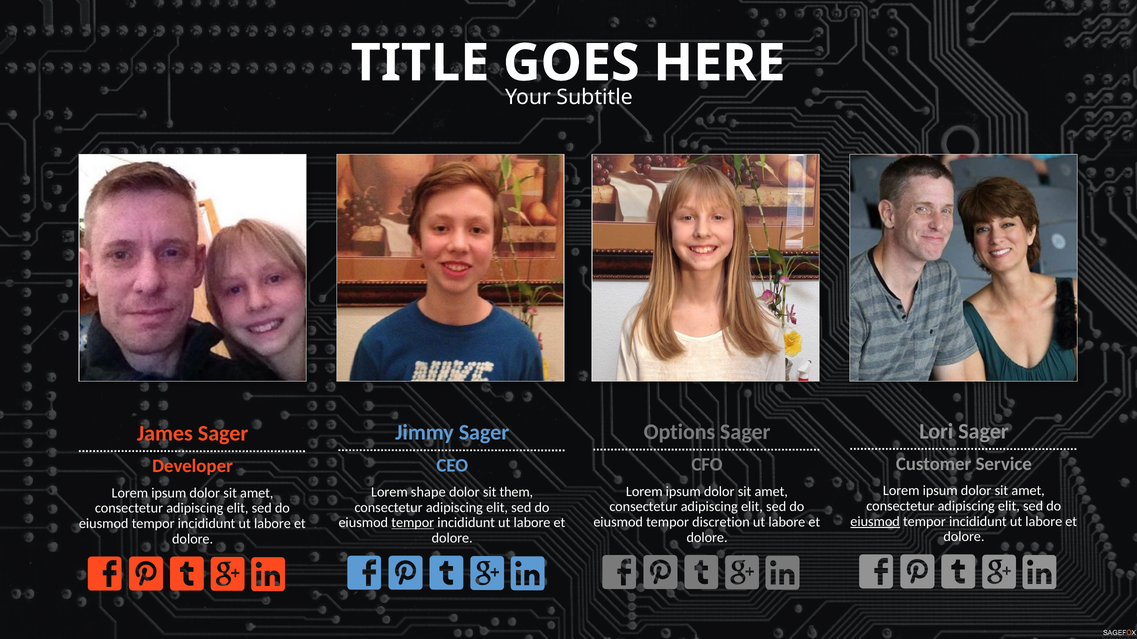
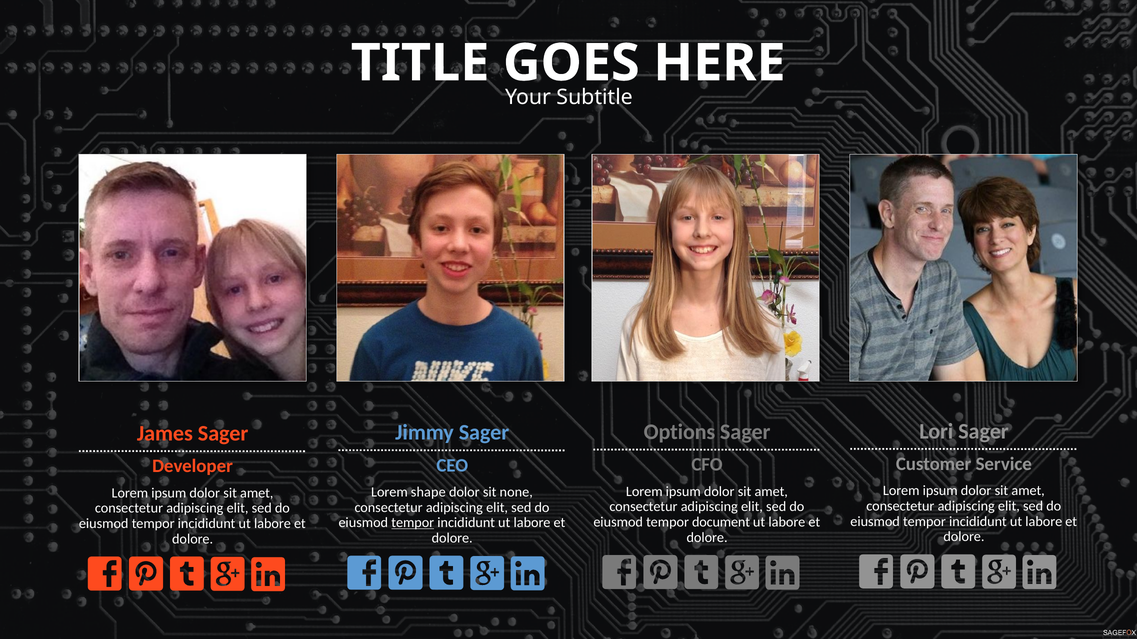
them: them -> none
eiusmod at (875, 522) underline: present -> none
discretion: discretion -> document
